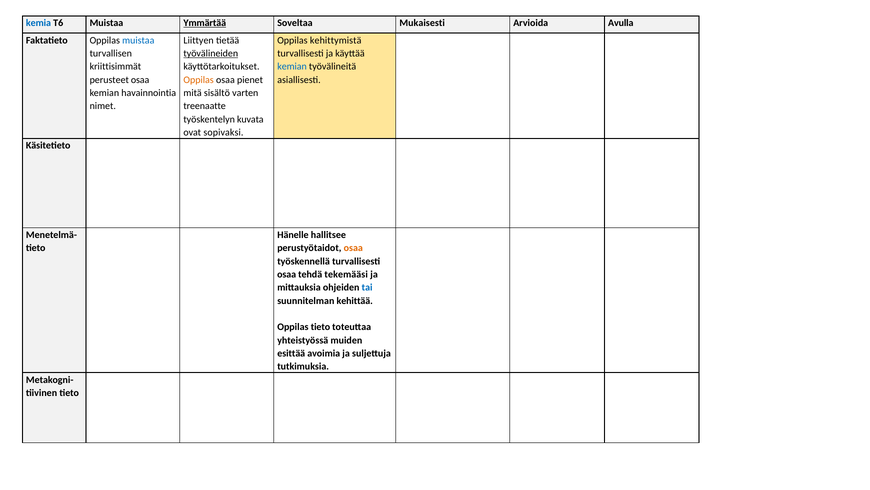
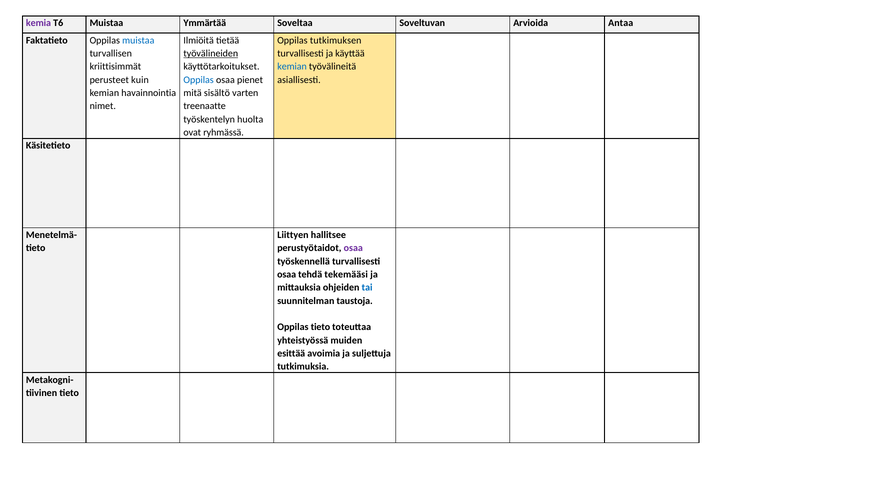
kemia colour: blue -> purple
Ymmärtää underline: present -> none
Mukaisesti: Mukaisesti -> Soveltuvan
Avulla: Avulla -> Antaa
Liittyen: Liittyen -> Ilmiöitä
kehittymistä: kehittymistä -> tutkimuksen
perusteet osaa: osaa -> kuin
Oppilas at (199, 80) colour: orange -> blue
kuvata: kuvata -> huolta
sopivaksi: sopivaksi -> ryhmässä
Hänelle: Hänelle -> Liittyen
osaa at (353, 248) colour: orange -> purple
kehittää: kehittää -> taustoja
